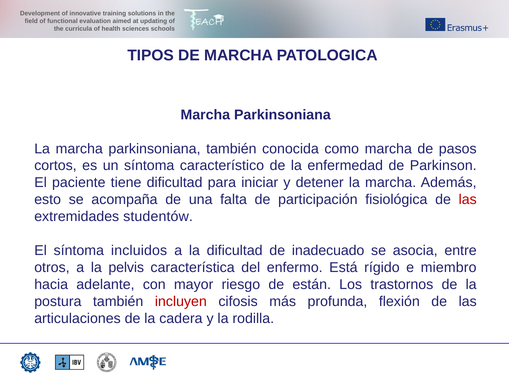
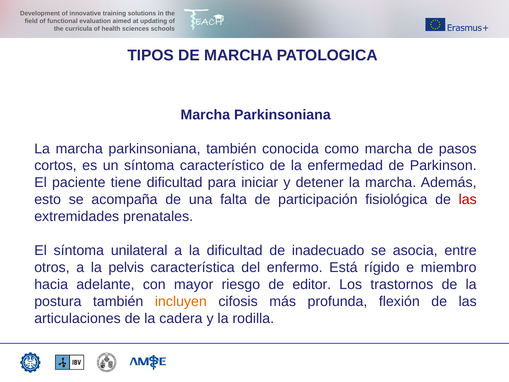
studentów: studentów -> prenatales
incluidos: incluidos -> unilateral
están: están -> editor
incluyen colour: red -> orange
